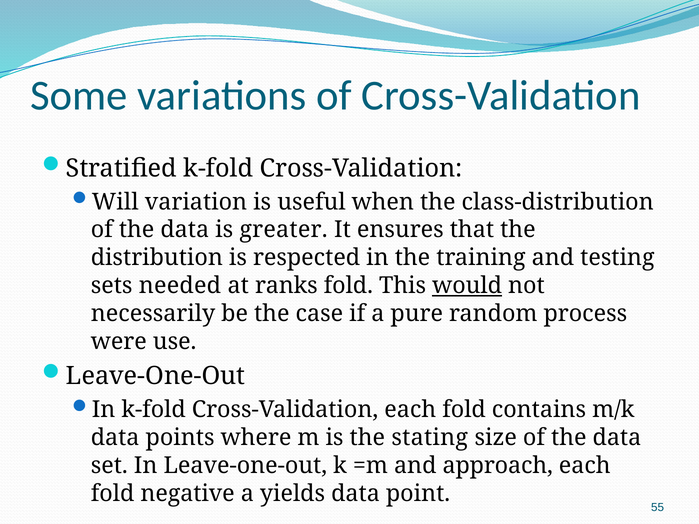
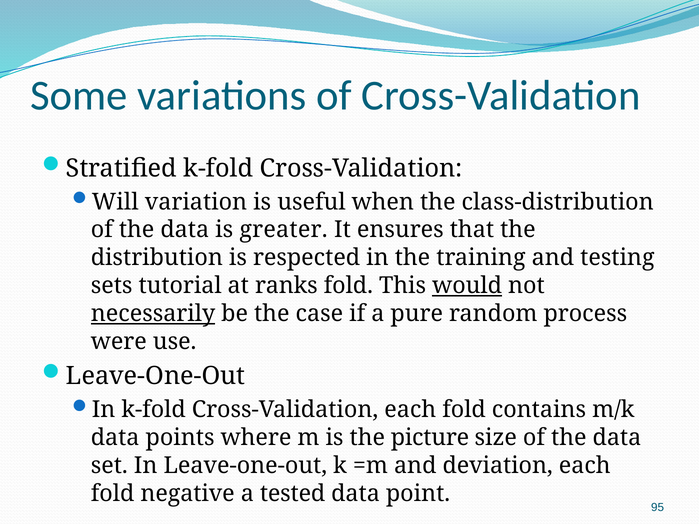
needed: needed -> tutorial
necessarily underline: none -> present
stating: stating -> picture
approach: approach -> deviation
yields: yields -> tested
55: 55 -> 95
